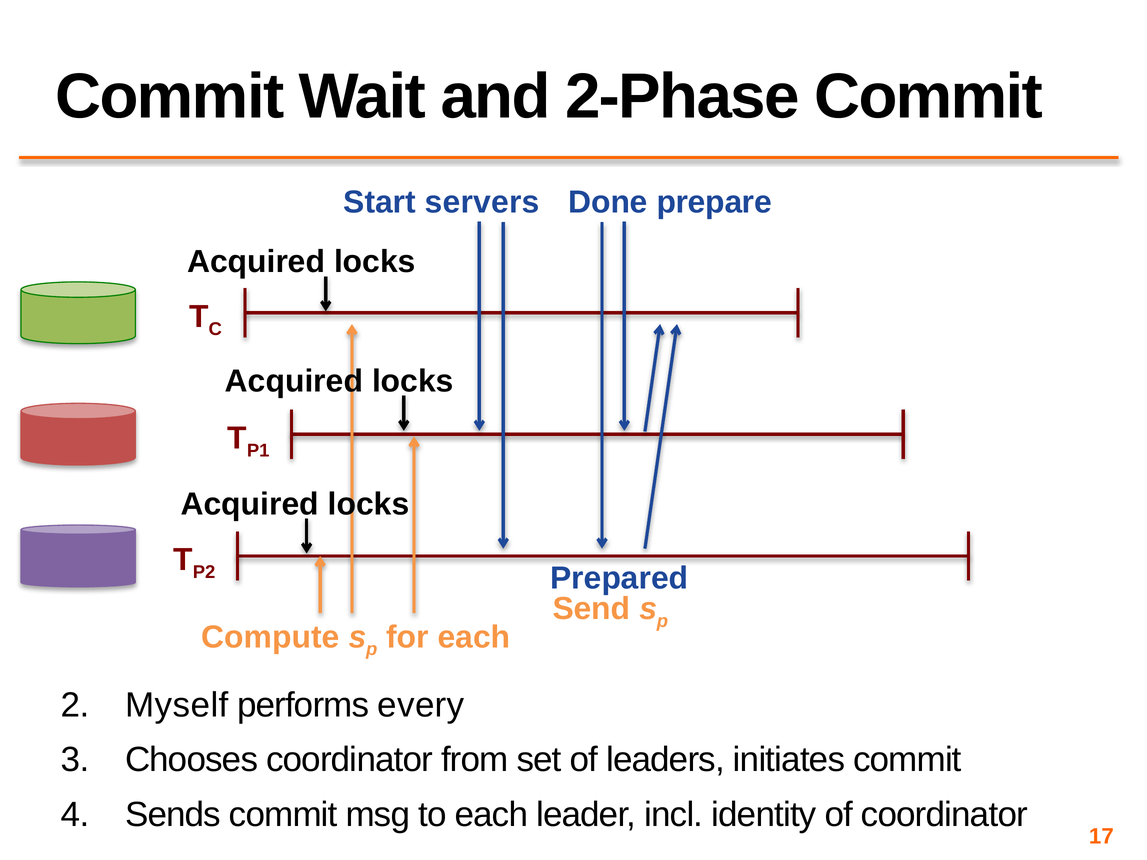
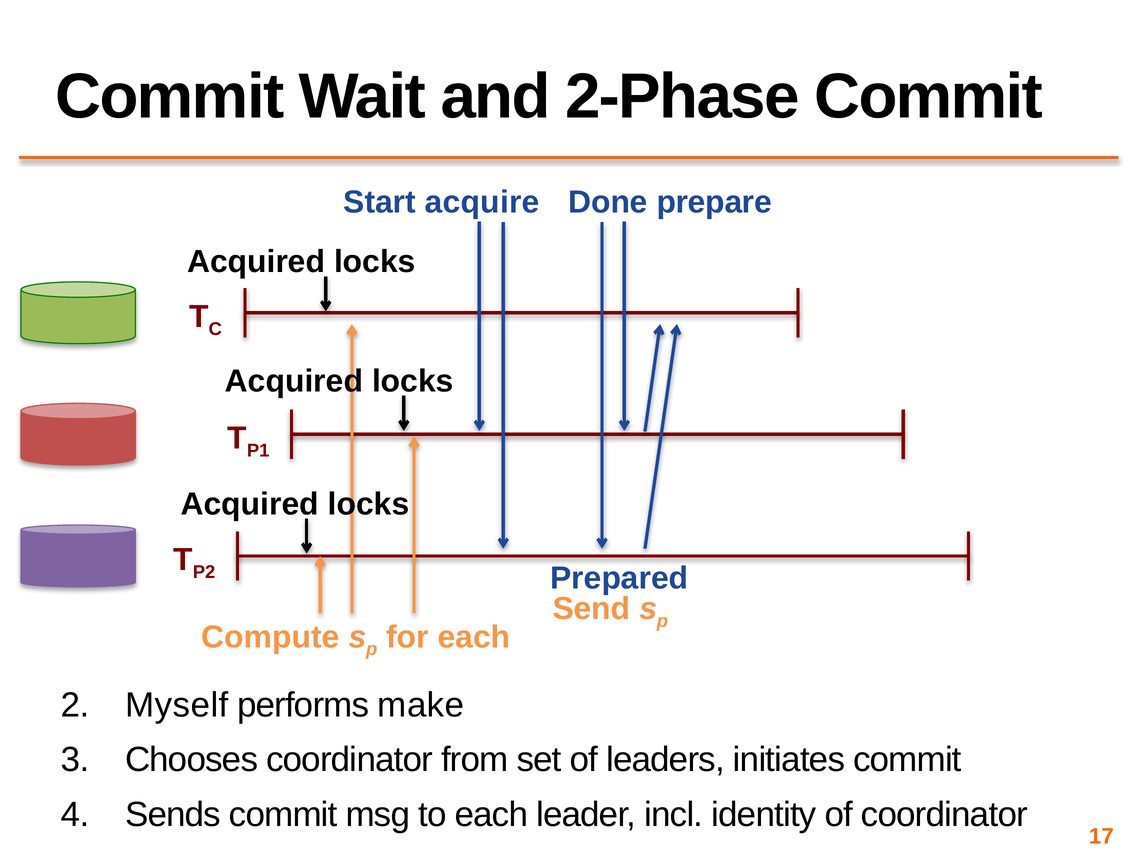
servers: servers -> acquire
every: every -> make
